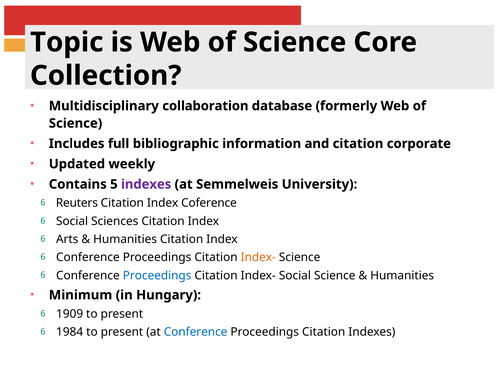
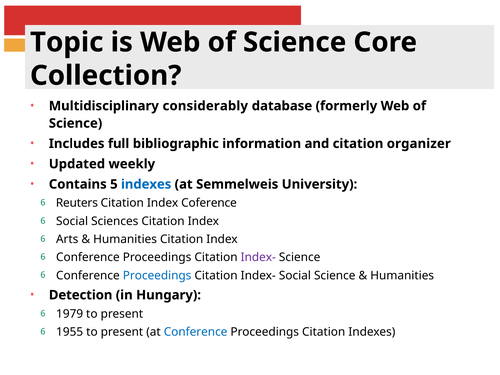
collaboration: collaboration -> considerably
corporate: corporate -> organizer
indexes at (146, 184) colour: purple -> blue
Index- at (258, 257) colour: orange -> purple
Minimum: Minimum -> Detection
1909: 1909 -> 1979
1984: 1984 -> 1955
